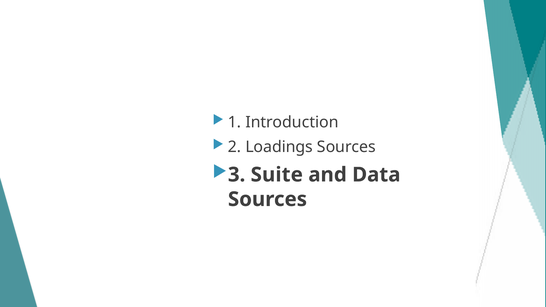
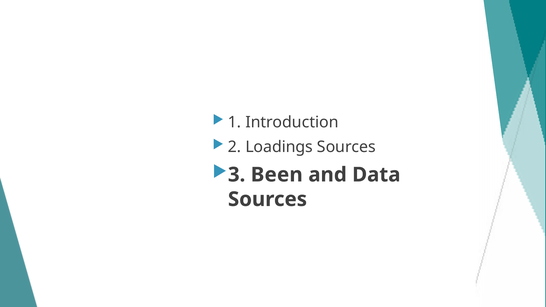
Suite: Suite -> Been
